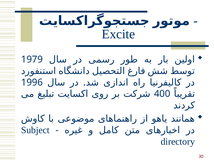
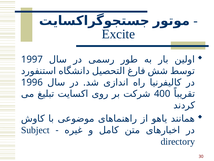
1979: 1979 -> 1997
